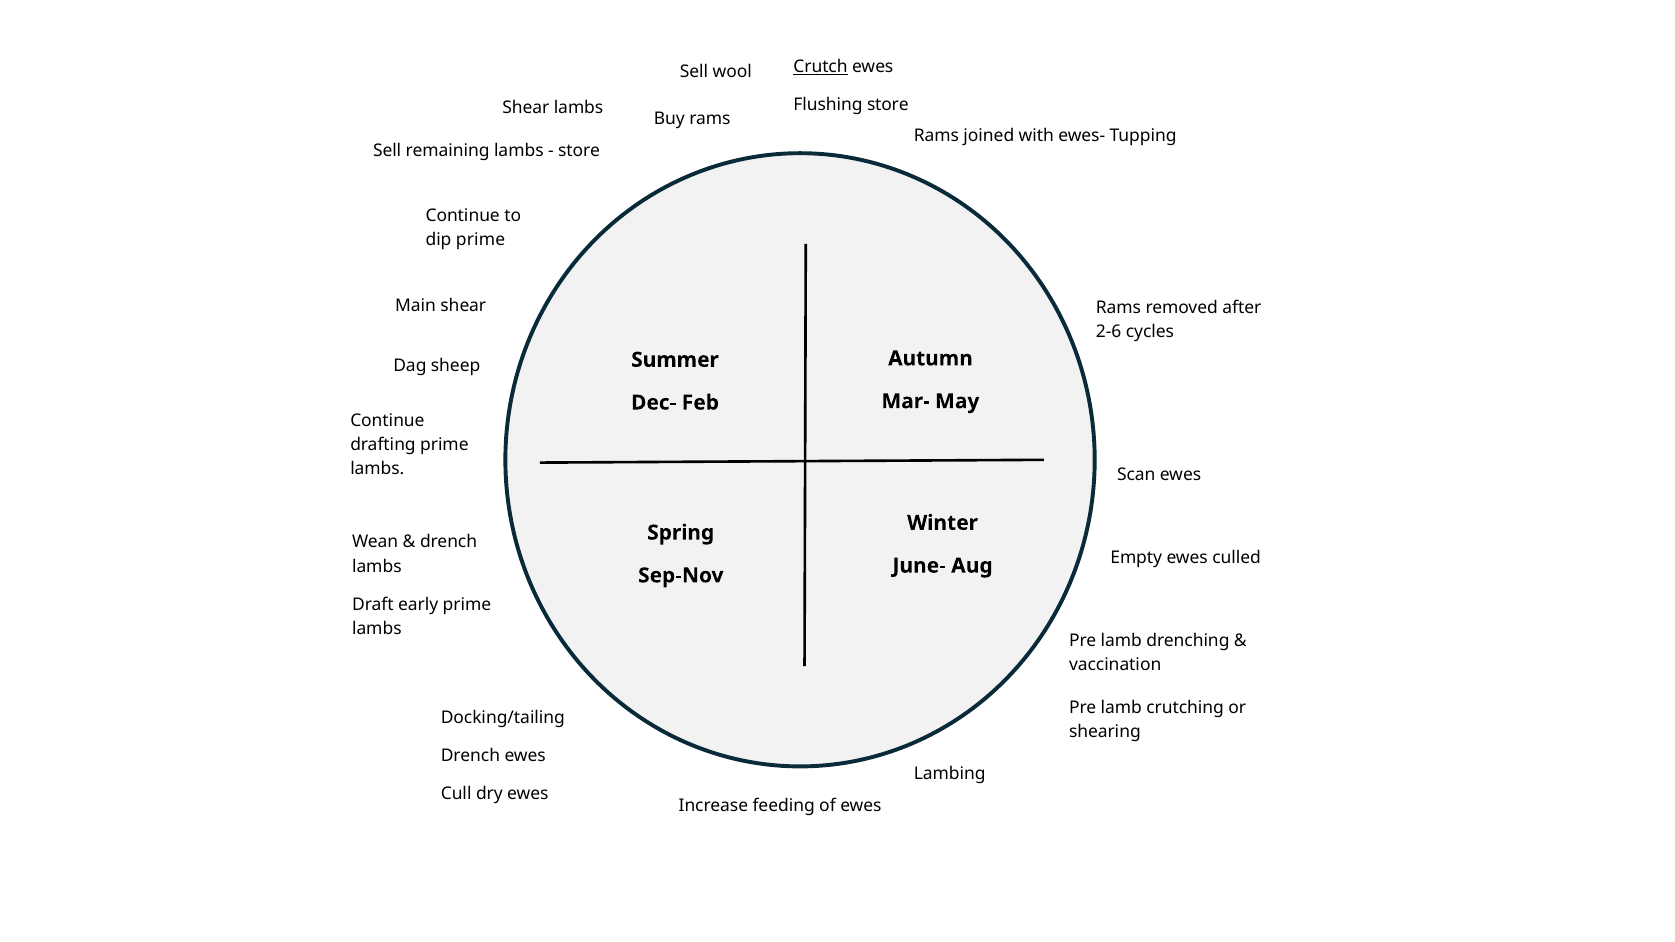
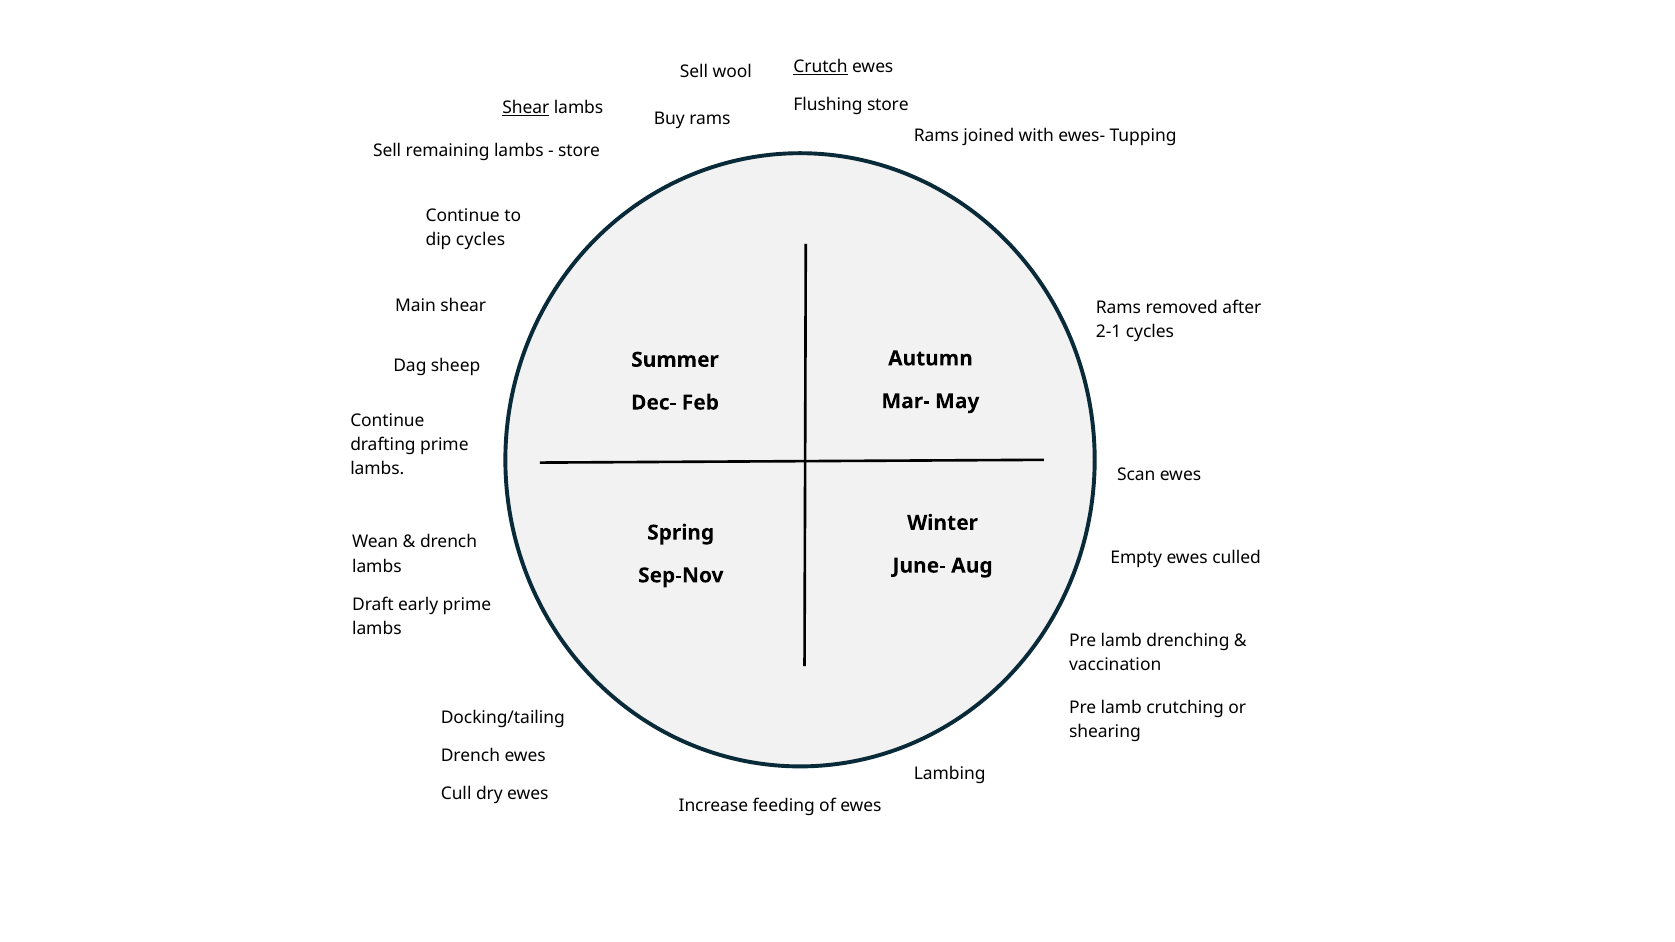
Shear at (526, 108) underline: none -> present
dip prime: prime -> cycles
2-6: 2-6 -> 2-1
